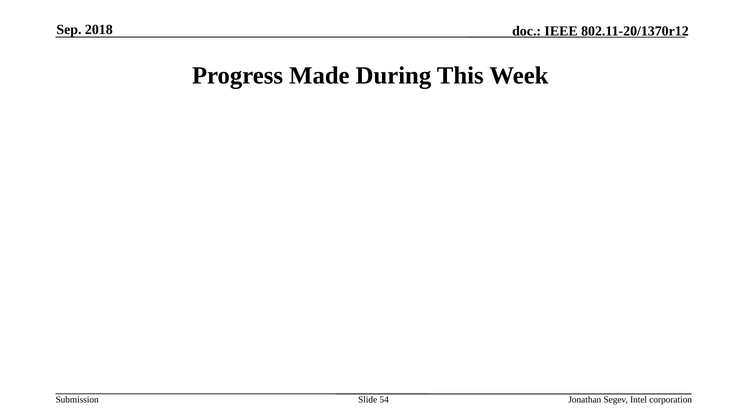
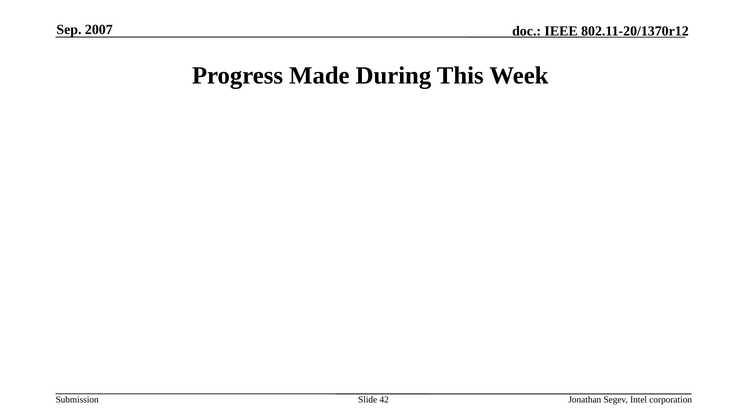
2018: 2018 -> 2007
54: 54 -> 42
